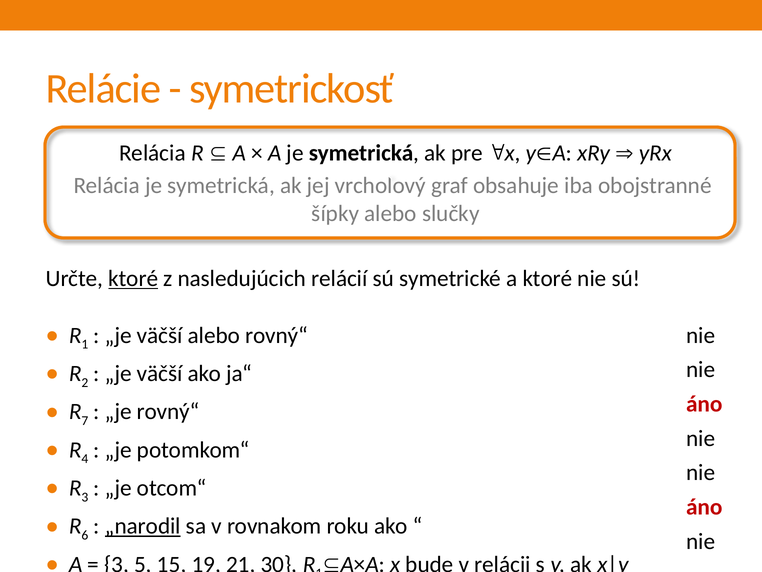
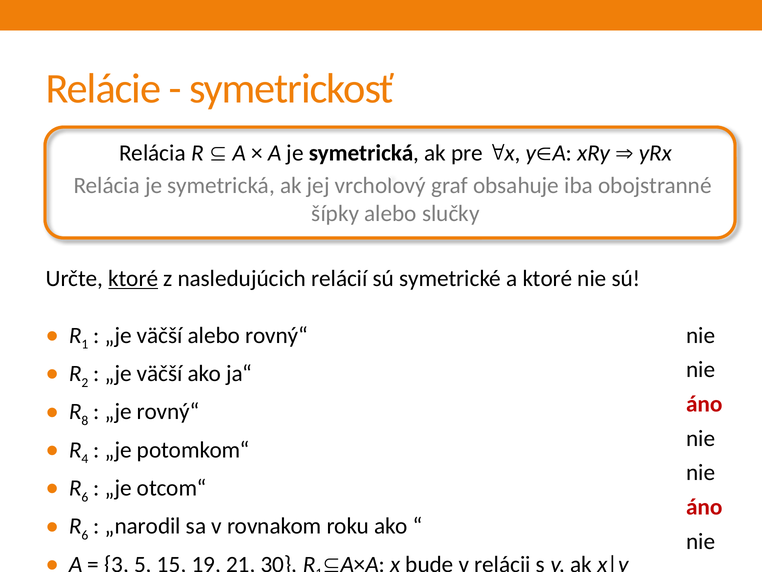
7: 7 -> 8
3 at (85, 497): 3 -> 6
„narodil underline: present -> none
